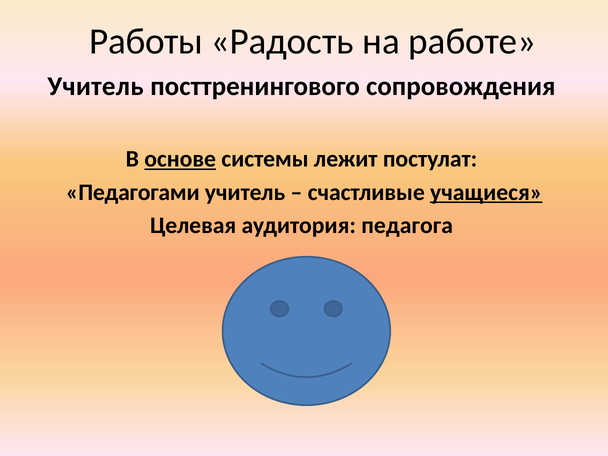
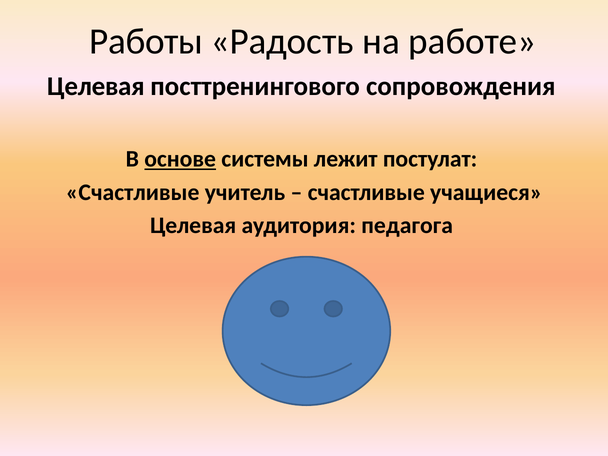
Учитель at (96, 86): Учитель -> Целевая
Педагогами at (133, 192): Педагогами -> Счастливые
учащиеся underline: present -> none
